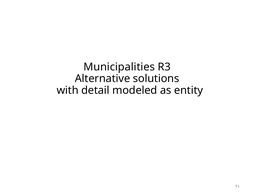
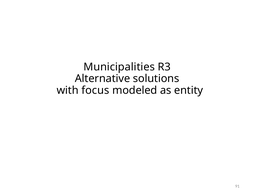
detail: detail -> focus
